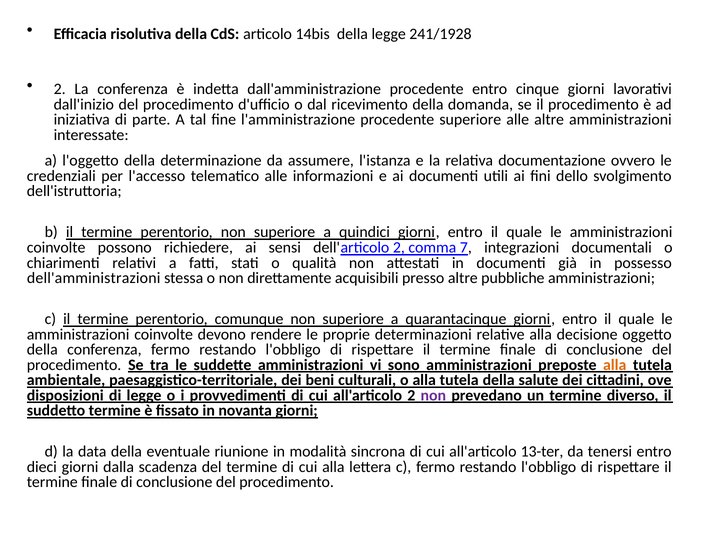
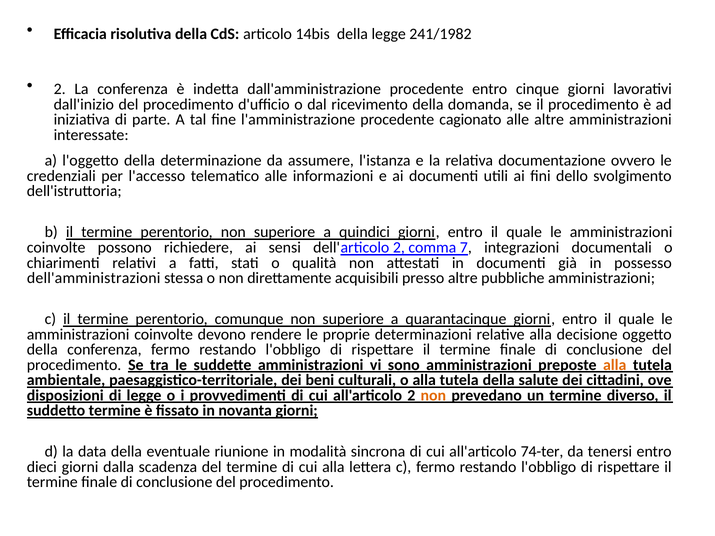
241/1928: 241/1928 -> 241/1982
procedente superiore: superiore -> cagionato
non at (433, 396) colour: purple -> orange
13-ter: 13-ter -> 74-ter
